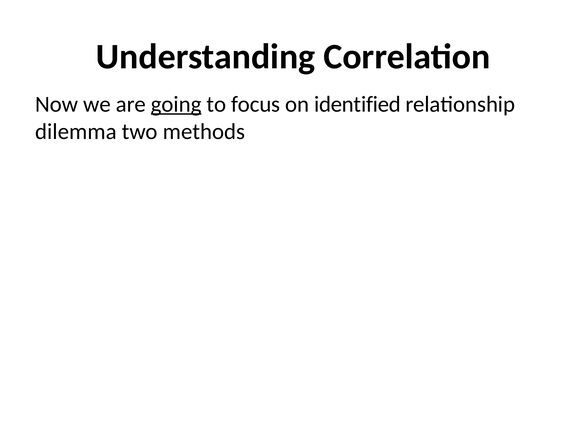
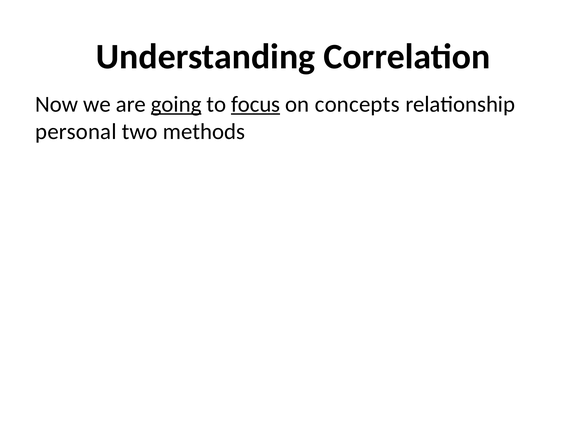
focus underline: none -> present
identified: identified -> concepts
dilemma: dilemma -> personal
